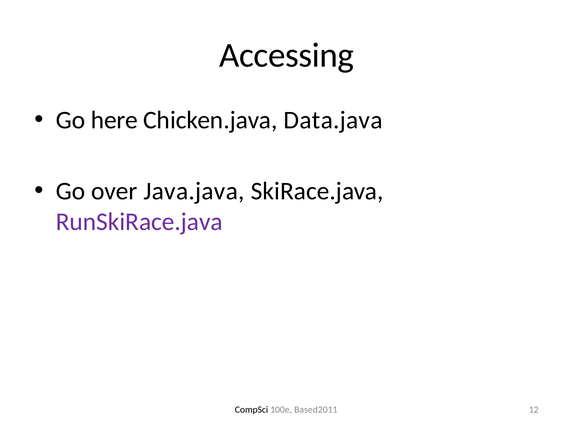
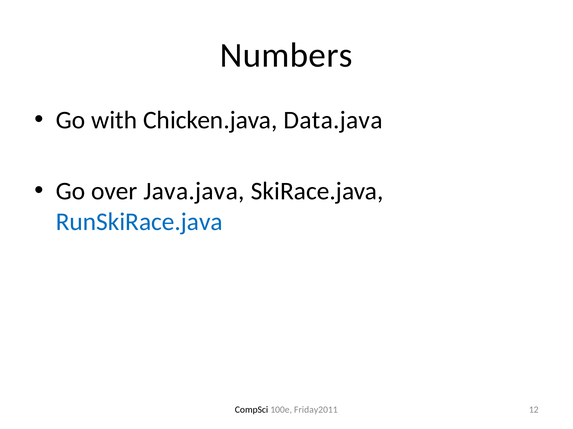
Accessing: Accessing -> Numbers
here: here -> with
RunSkiRace.java colour: purple -> blue
Based2011: Based2011 -> Friday2011
